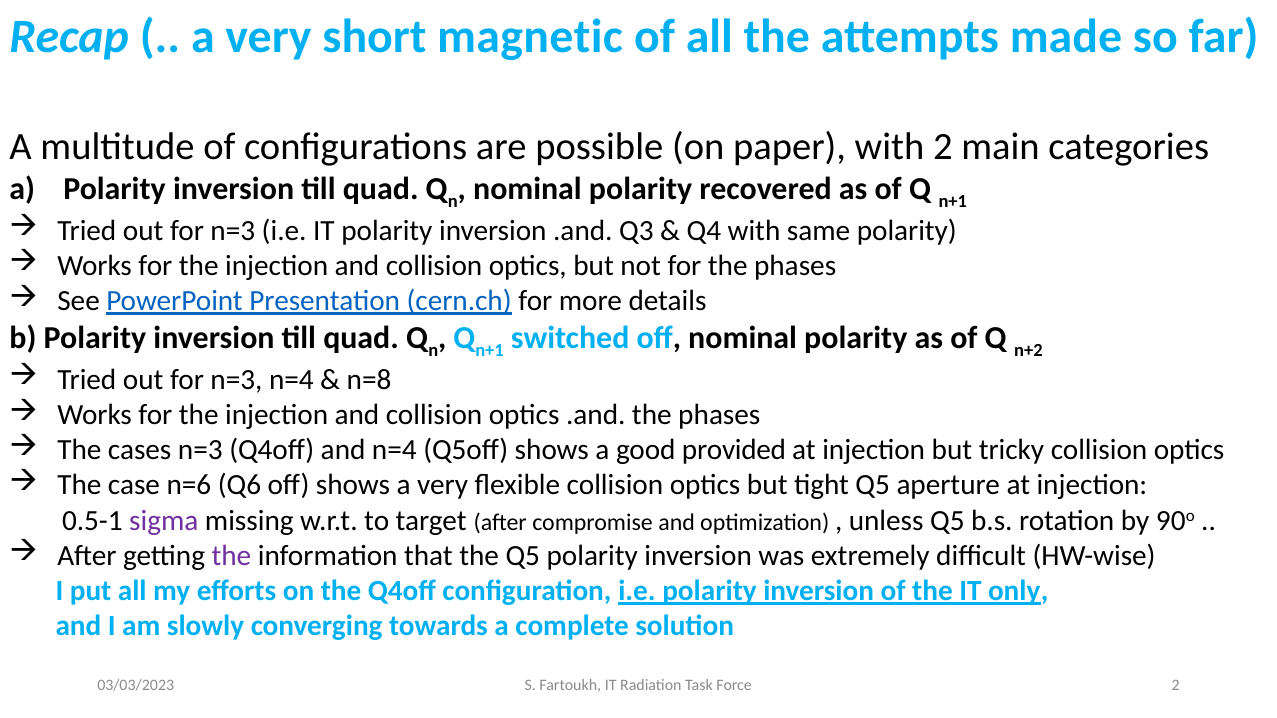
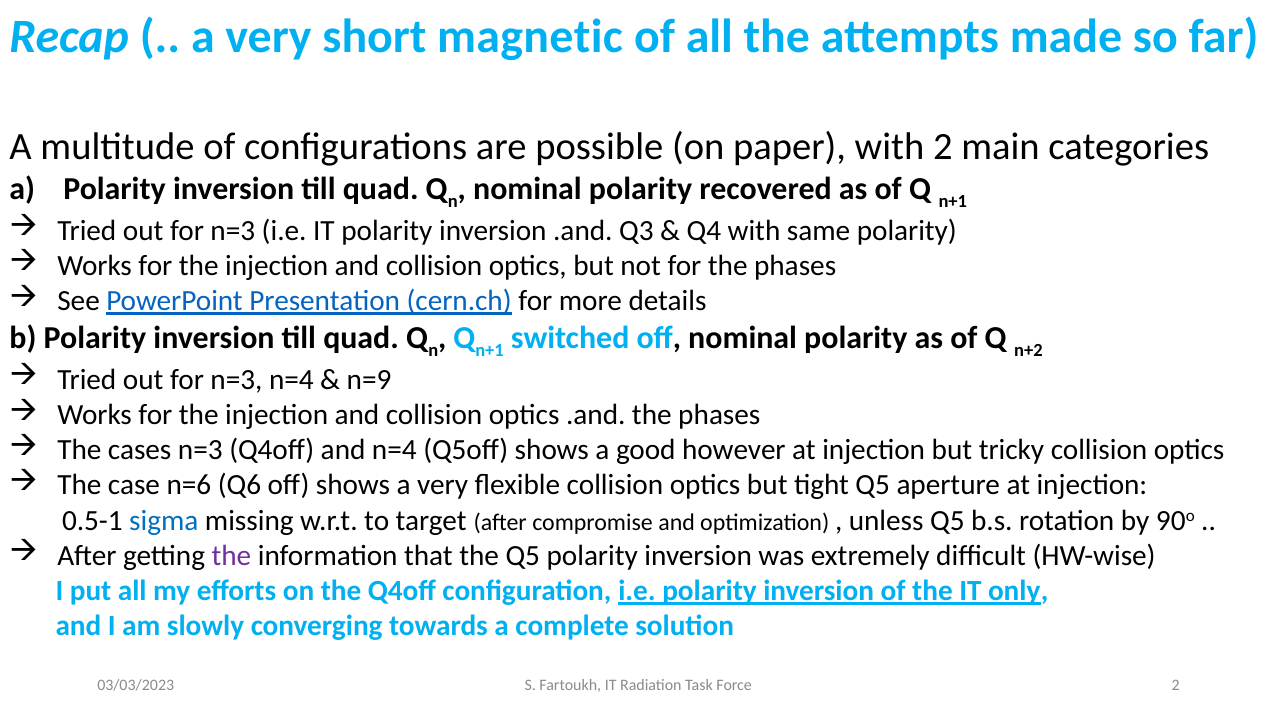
n=8: n=8 -> n=9
provided: provided -> however
sigma colour: purple -> blue
